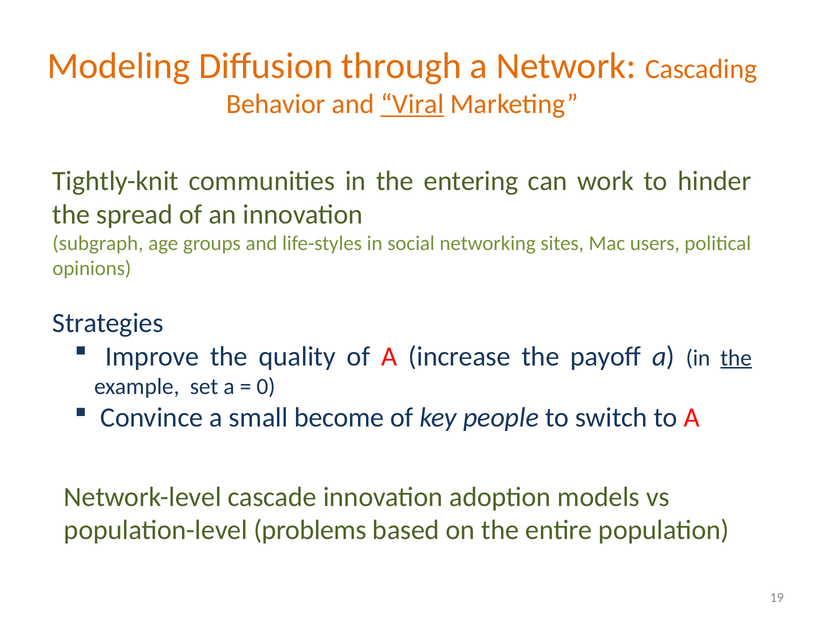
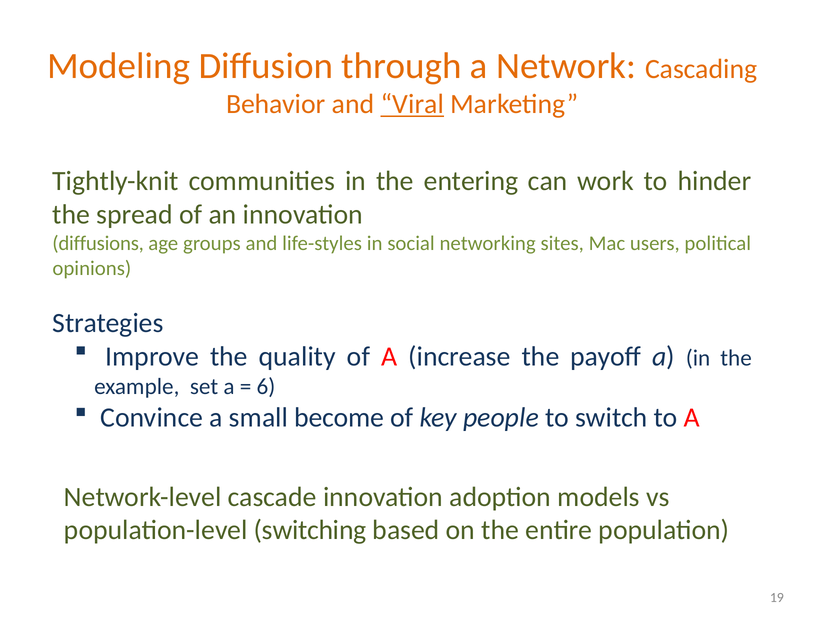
subgraph: subgraph -> diffusions
the at (736, 358) underline: present -> none
0: 0 -> 6
problems: problems -> switching
